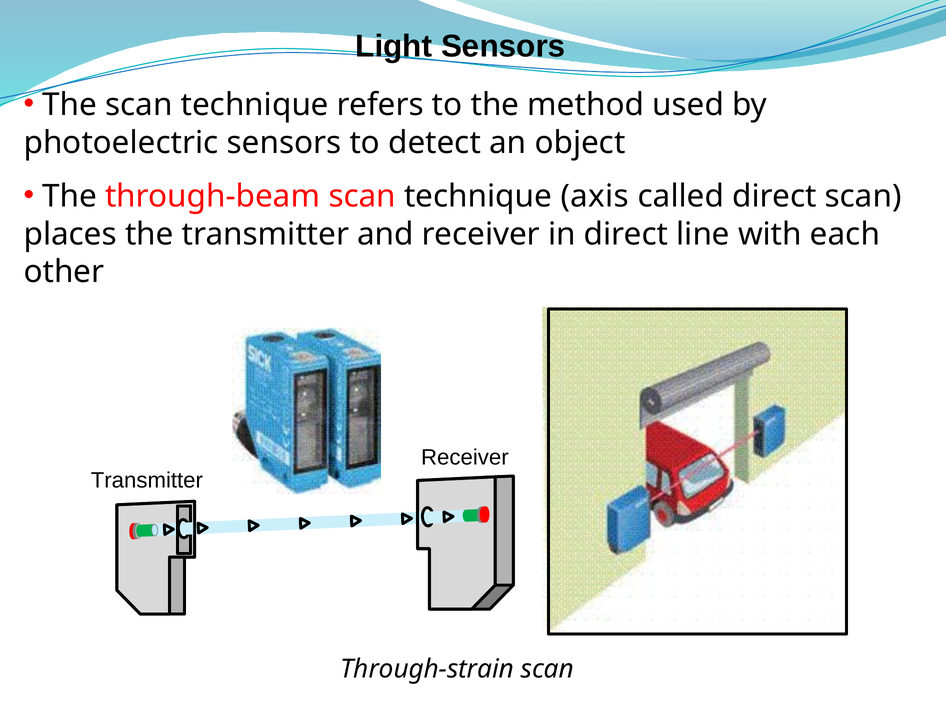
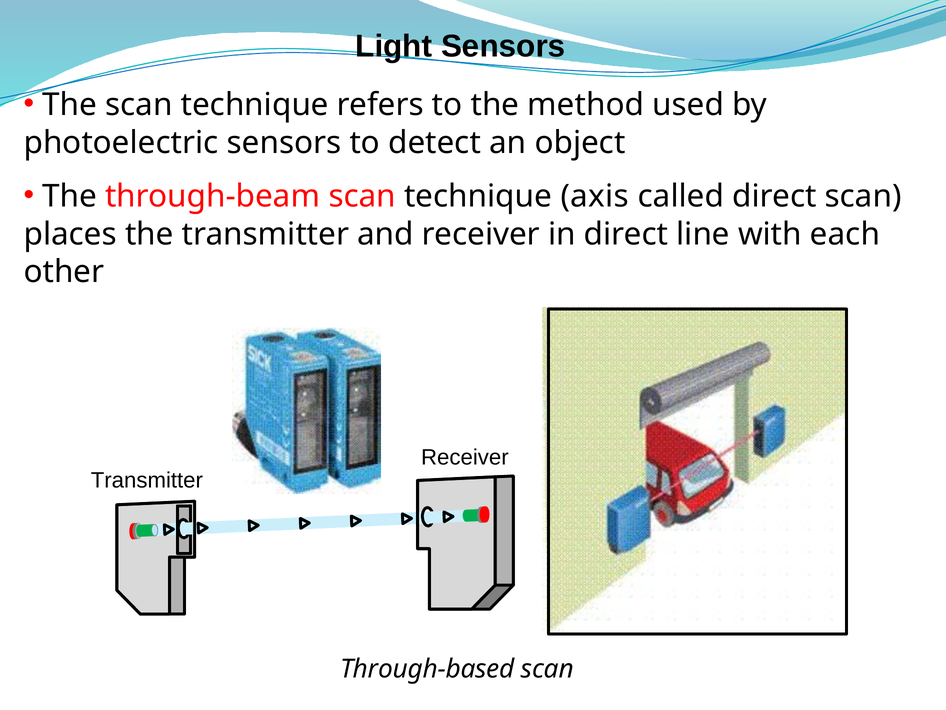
Through-strain: Through-strain -> Through-based
